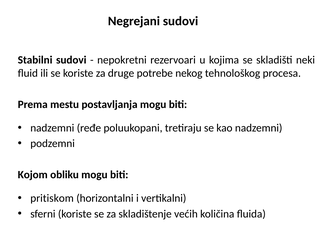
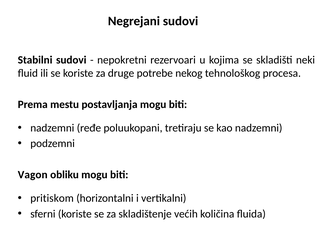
Kojom: Kojom -> Vagon
